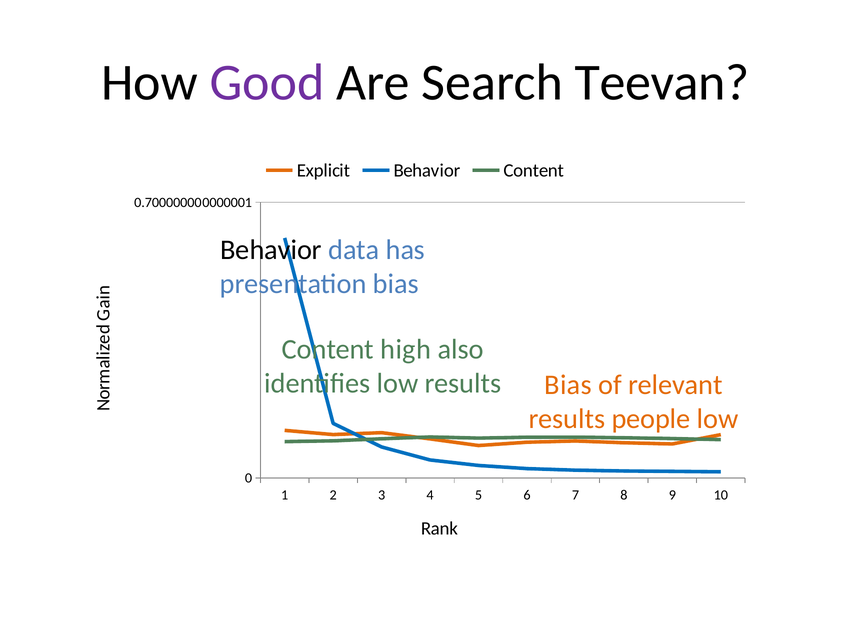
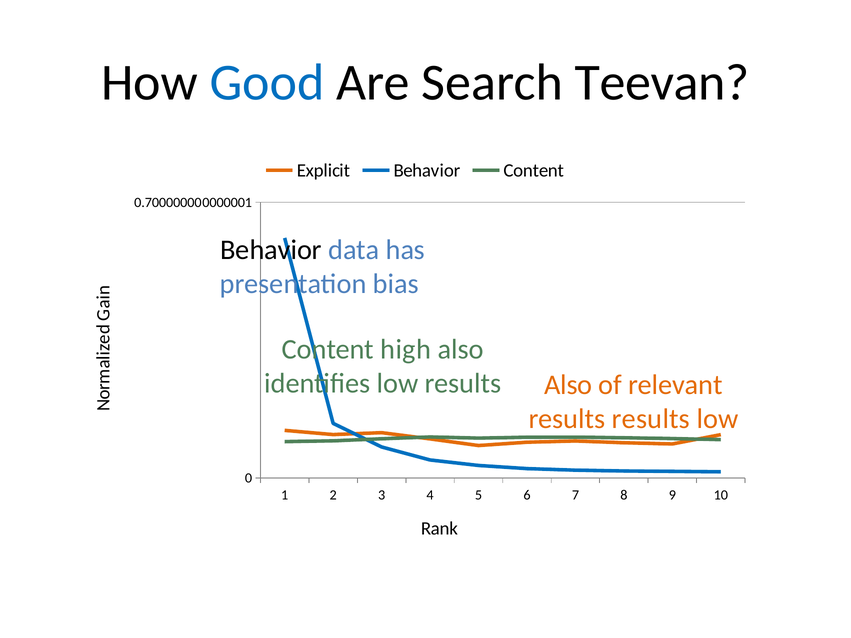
Good colour: purple -> blue
Bias at (568, 385): Bias -> Also
results people: people -> results
